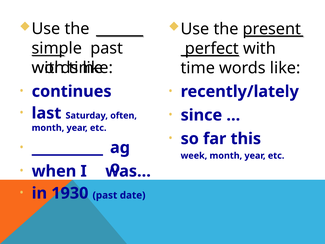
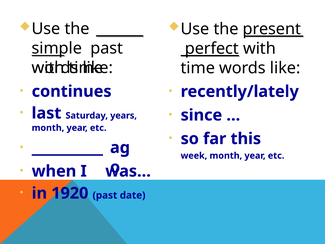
often: often -> years
1930: 1930 -> 1920
